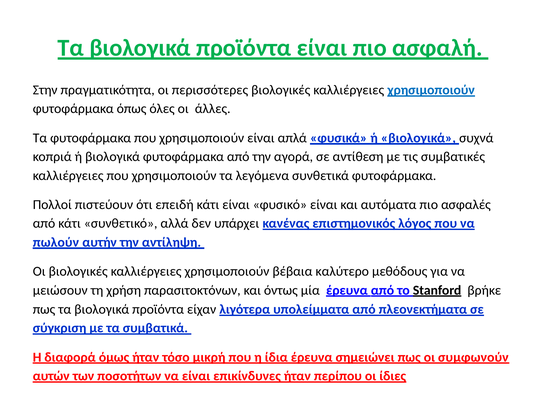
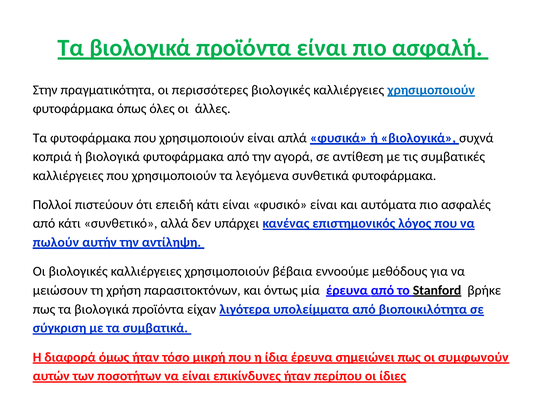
καλύτερο: καλύτερο -> εννοούμε
πλεονεκτήματα: πλεονεκτήματα -> βιοποικιλότητα
